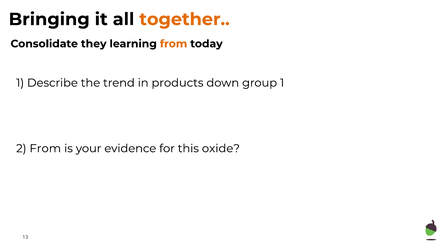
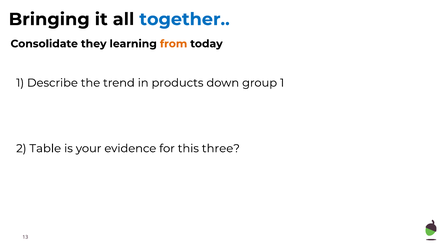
together colour: orange -> blue
2 From: From -> Table
oxide: oxide -> three
